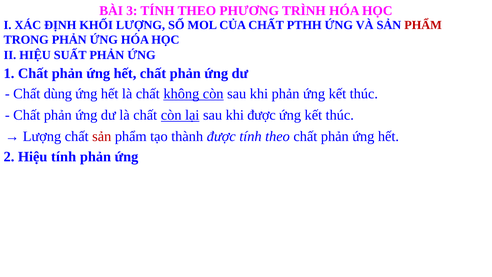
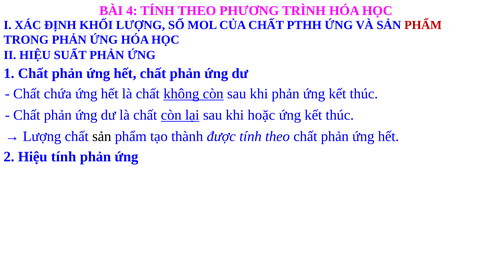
3: 3 -> 4
dùng: dùng -> chứa
khi được: được -> hoặc
sản at (102, 136) colour: red -> black
